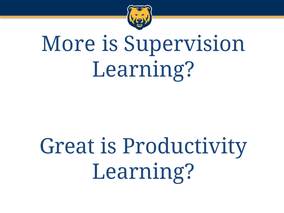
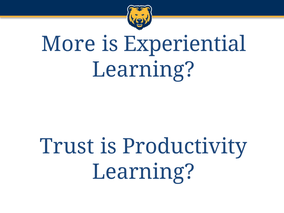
Supervision: Supervision -> Experiential
Great: Great -> Trust
